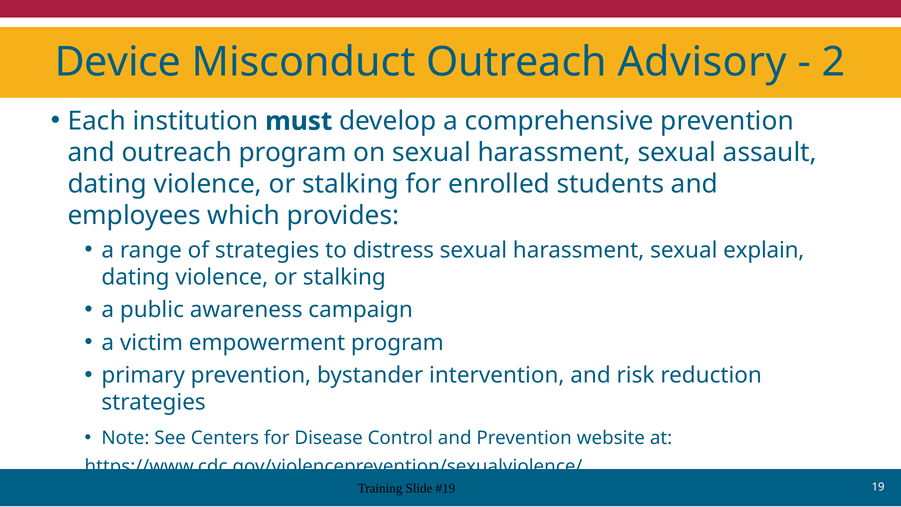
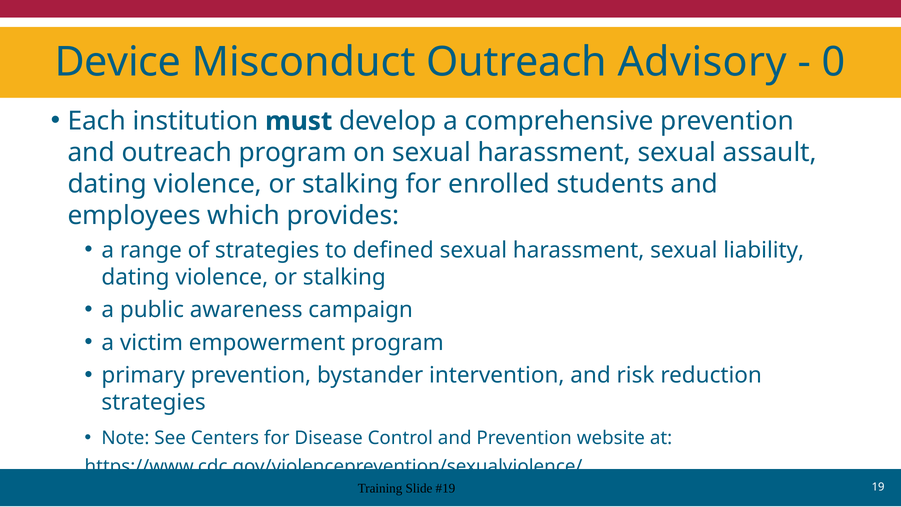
2: 2 -> 0
distress: distress -> defined
explain: explain -> liability
